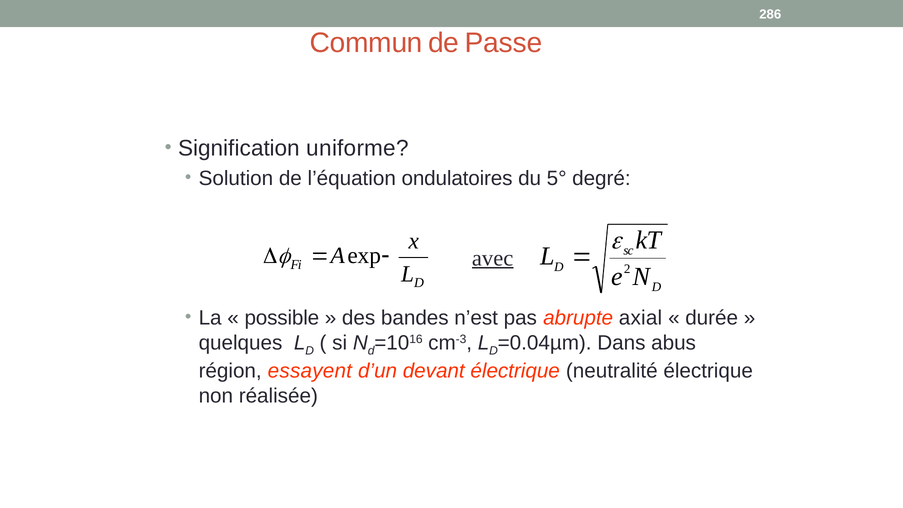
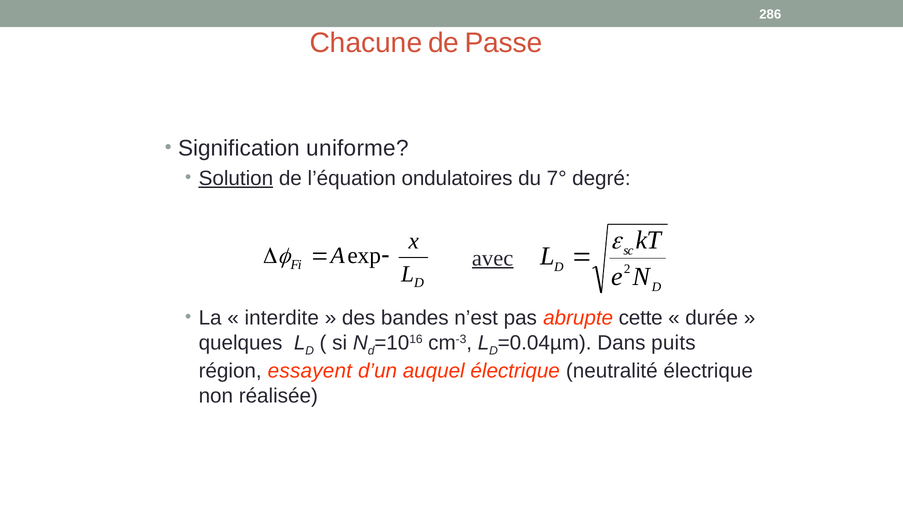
Commun: Commun -> Chacune
Solution underline: none -> present
5°: 5° -> 7°
possible: possible -> interdite
axial: axial -> cette
abus: abus -> puits
devant: devant -> auquel
